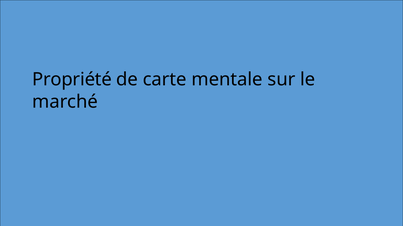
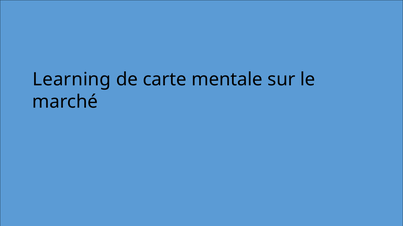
Propriété: Propriété -> Learning
